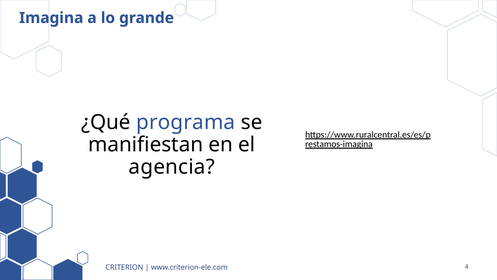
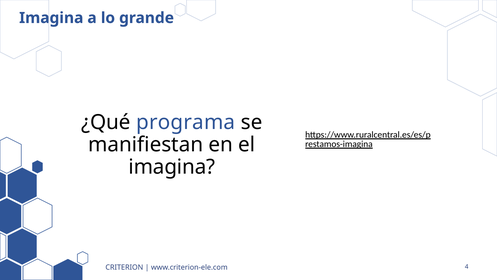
agencia at (172, 167): agencia -> imagina
